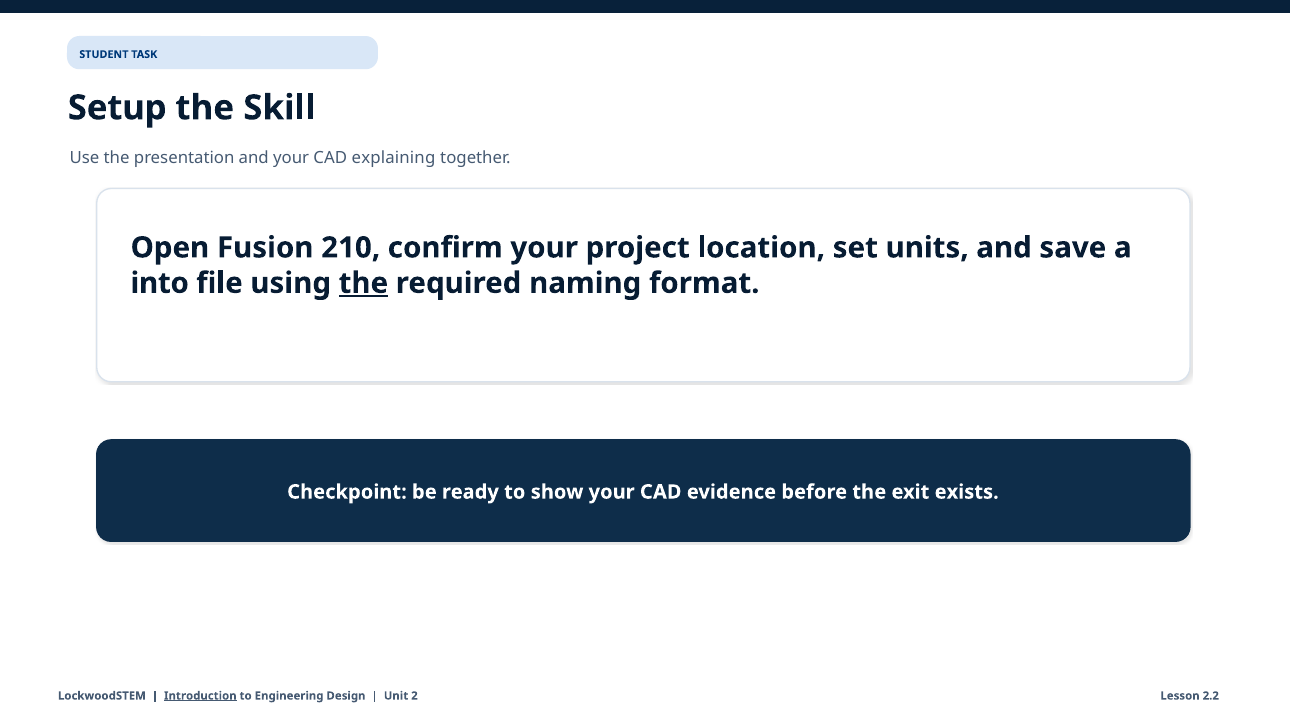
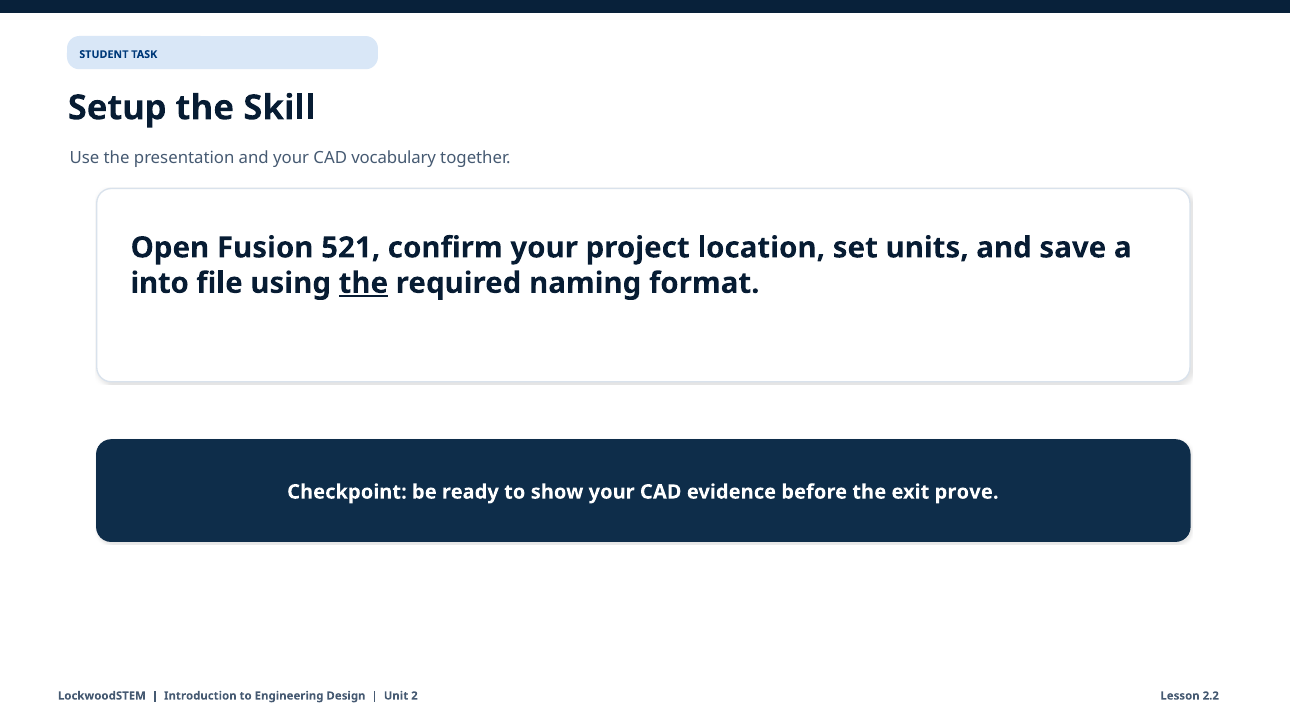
explaining: explaining -> vocabulary
210: 210 -> 521
exists: exists -> prove
Introduction underline: present -> none
